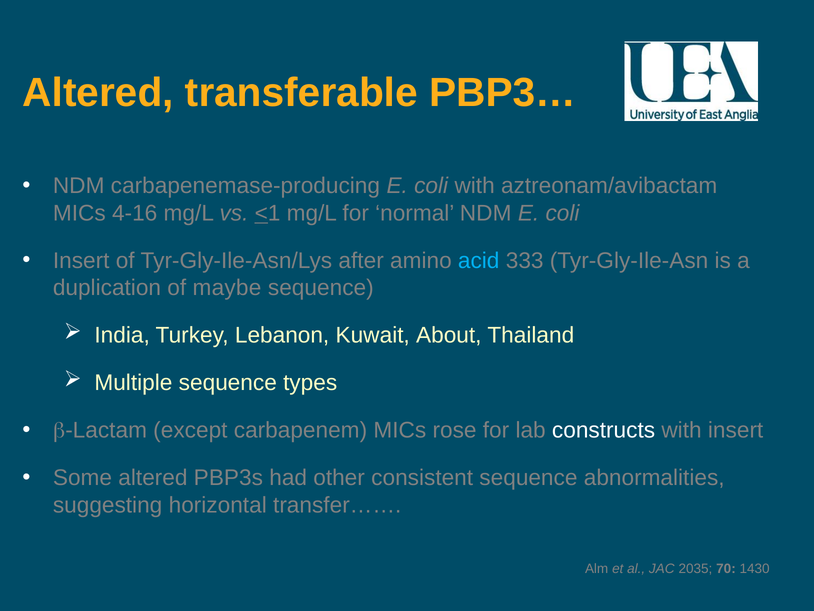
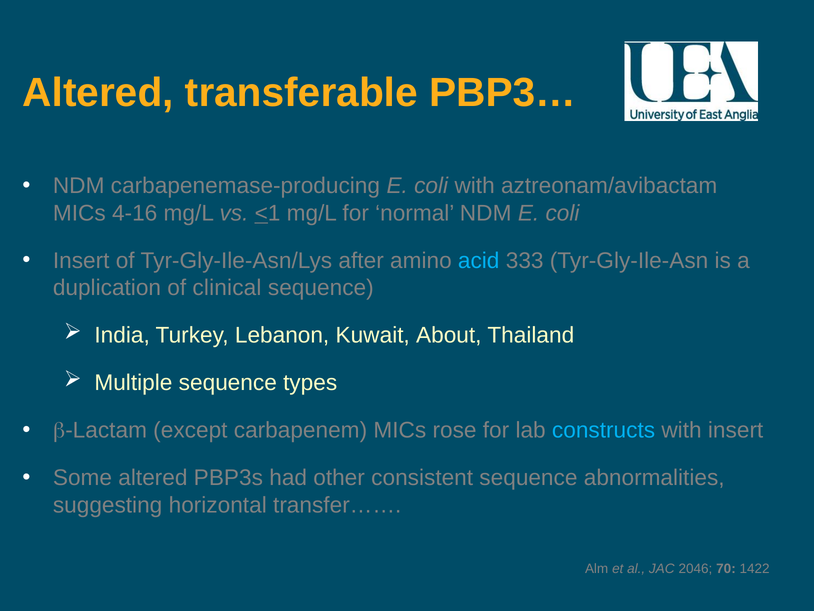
maybe: maybe -> clinical
constructs colour: white -> light blue
2035: 2035 -> 2046
1430: 1430 -> 1422
